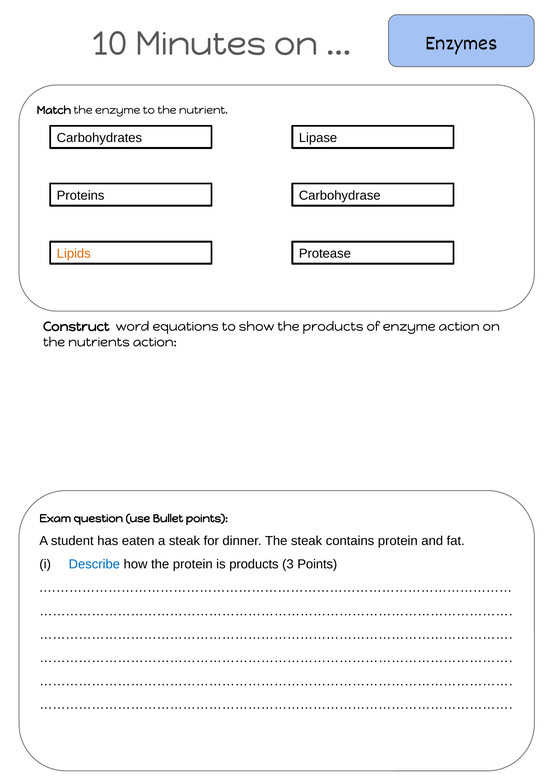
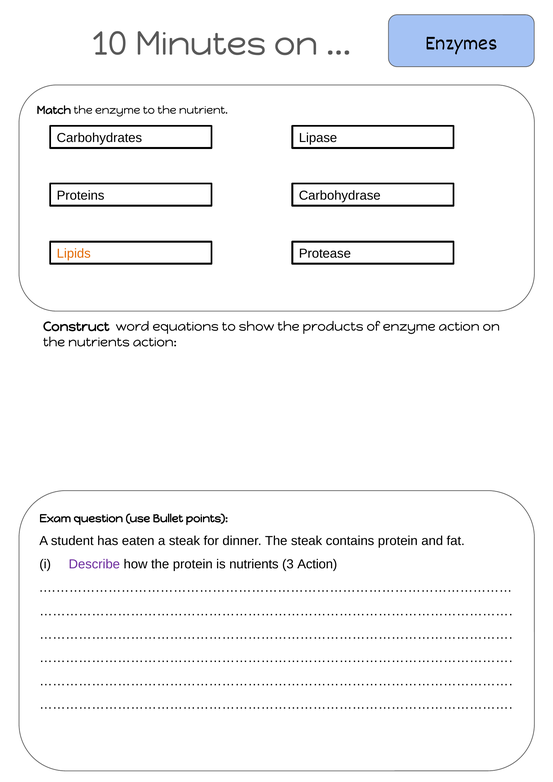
Describe colour: blue -> purple
is products: products -> nutrients
3 Points: Points -> Action
